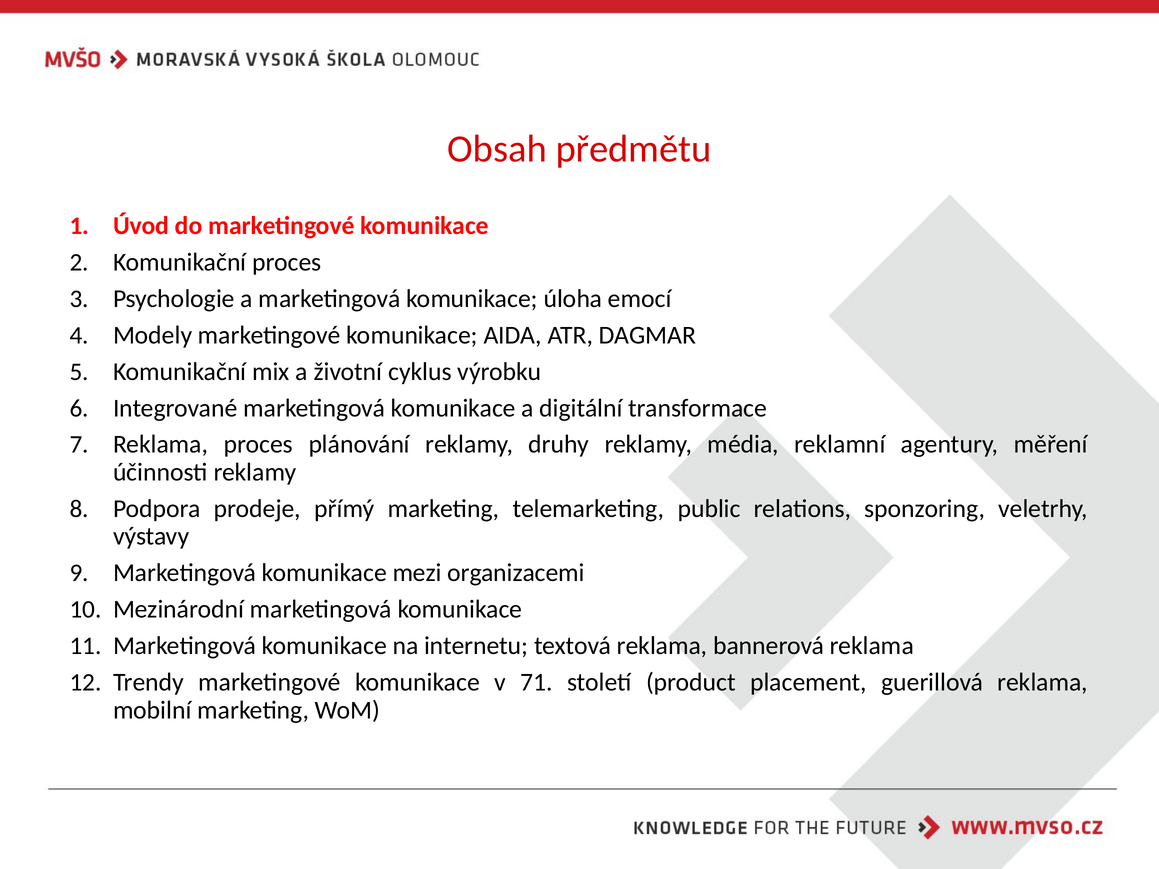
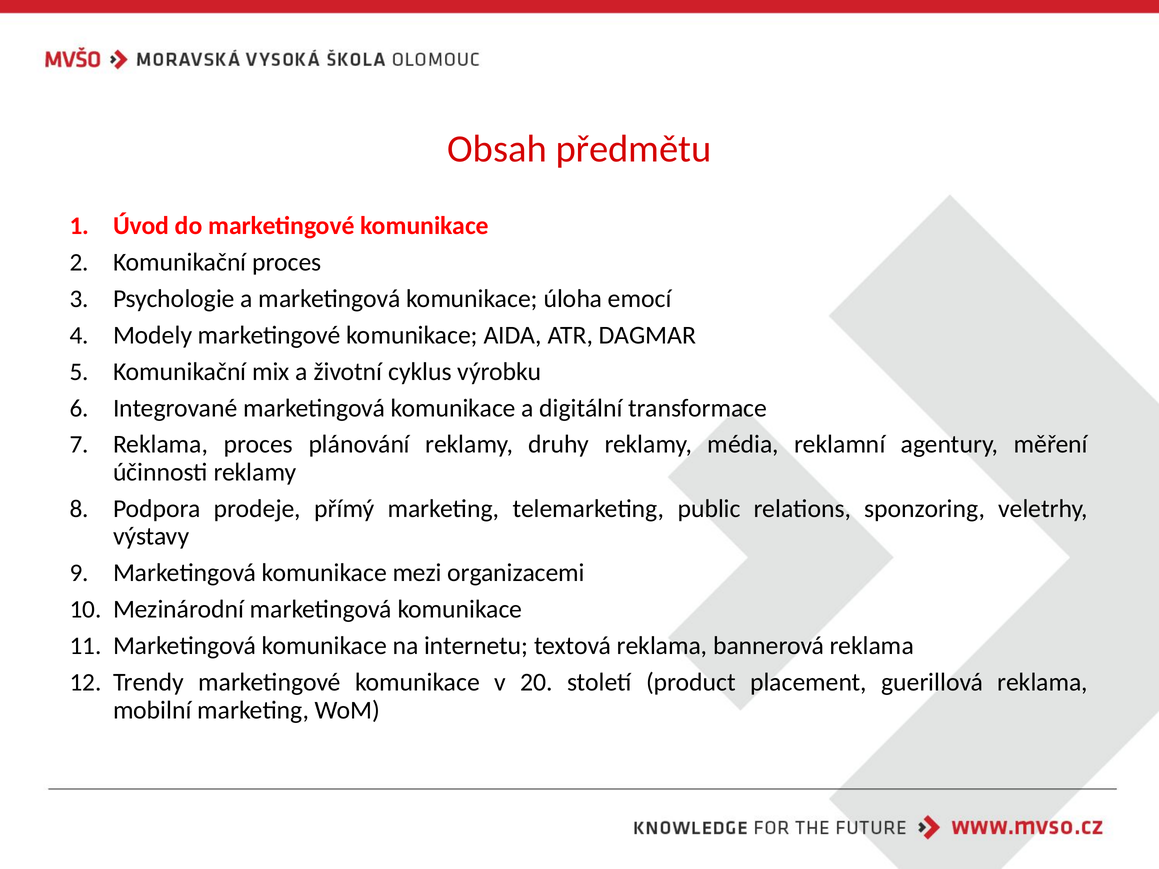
71: 71 -> 20
